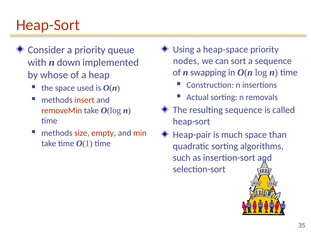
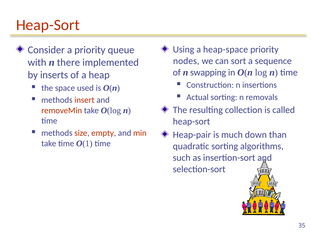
down: down -> there
whose: whose -> inserts
resulting sequence: sequence -> collection
much space: space -> down
